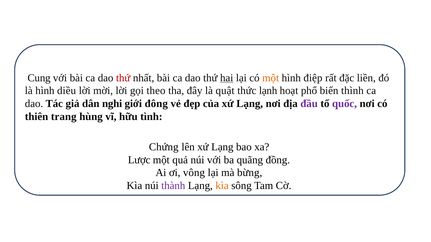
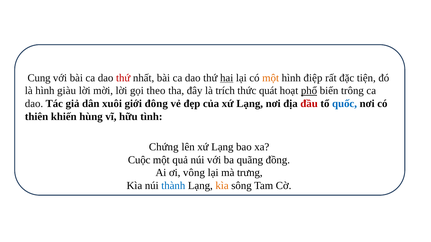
liền: liền -> tiện
diều: diều -> giàu
quật: quật -> trích
lạnh: lạnh -> quát
phổ underline: none -> present
thình: thình -> trông
nghi: nghi -> xuôi
đầu colour: purple -> red
quốc colour: purple -> blue
trang: trang -> khiến
Lược: Lược -> Cuộc
bừng: bừng -> trưng
thành colour: purple -> blue
